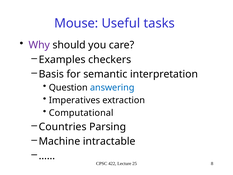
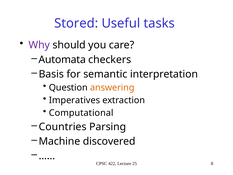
Mouse: Mouse -> Stored
Examples: Examples -> Automata
answering colour: blue -> orange
intractable: intractable -> discovered
